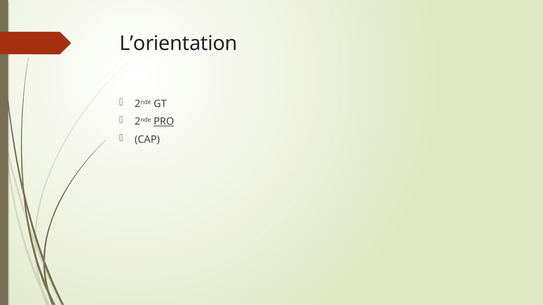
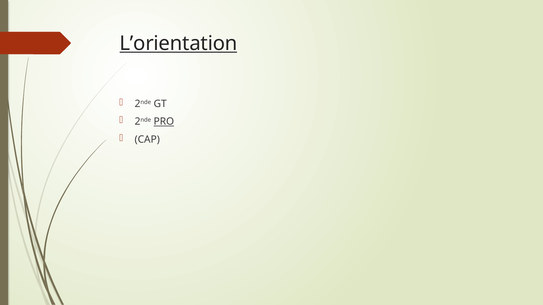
L’orientation underline: none -> present
